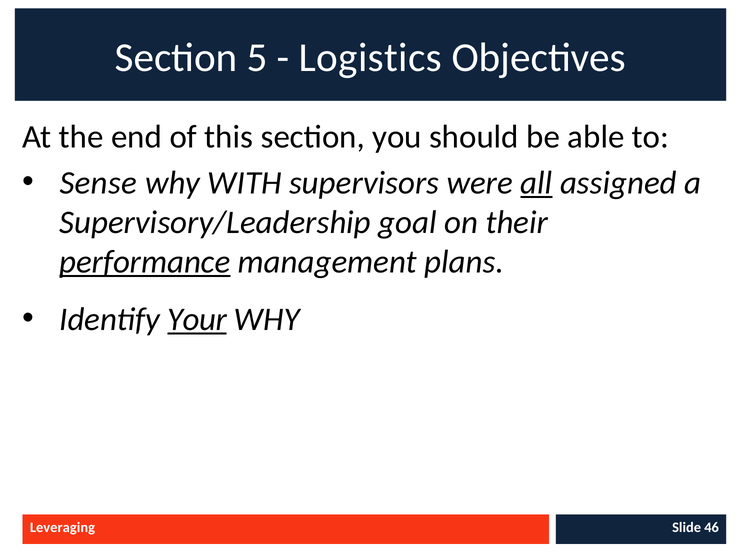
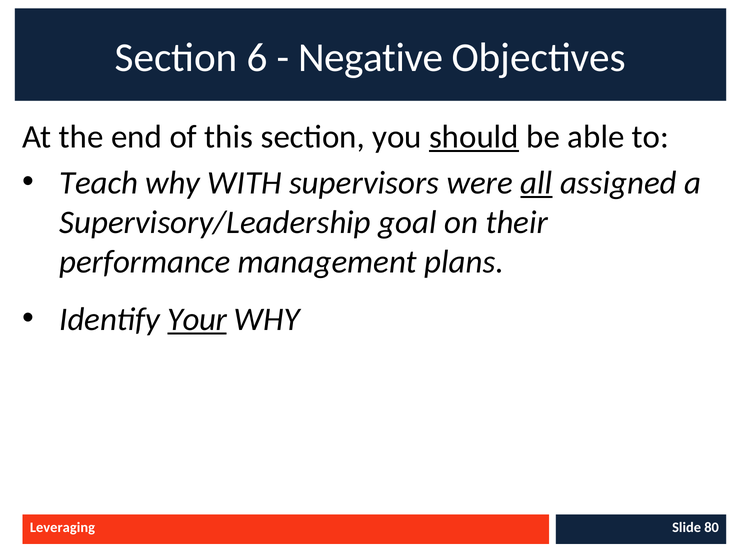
5: 5 -> 6
Logistics: Logistics -> Negative
should underline: none -> present
Sense: Sense -> Teach
performance underline: present -> none
46: 46 -> 80
